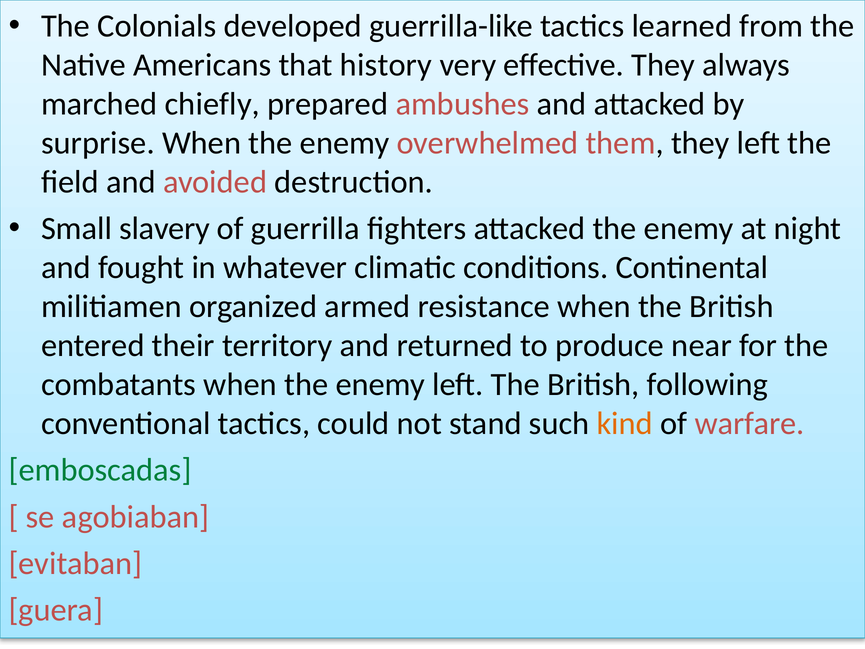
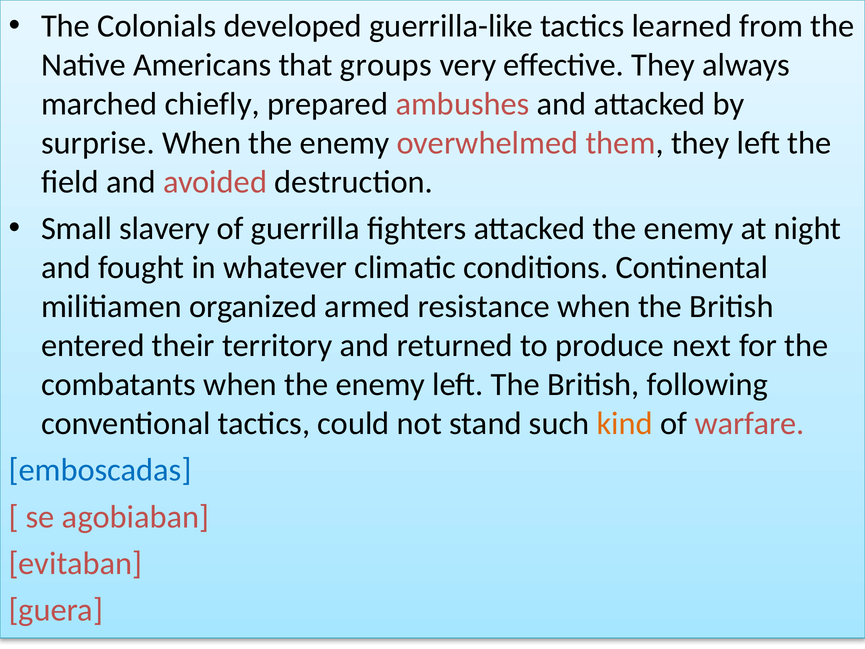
history: history -> groups
near: near -> next
emboscadas colour: green -> blue
